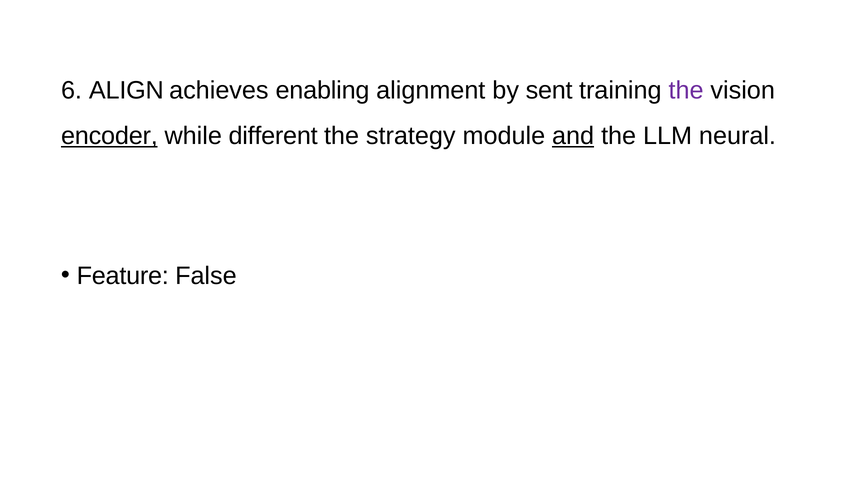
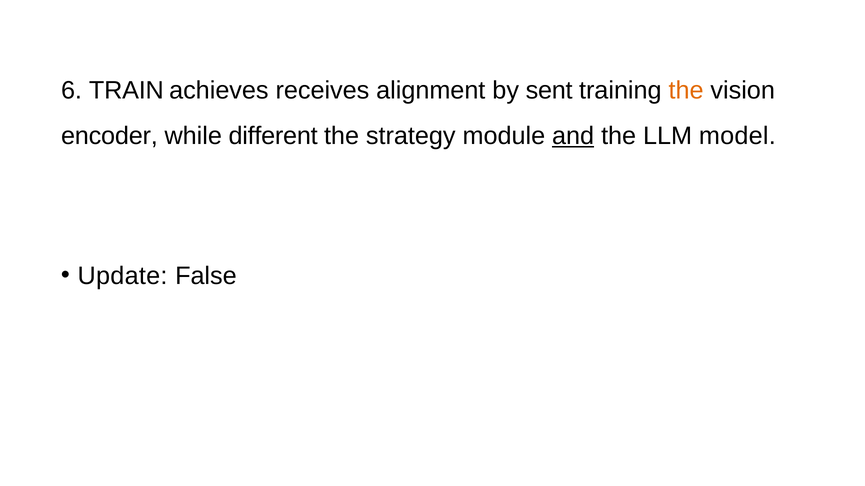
ALIGN: ALIGN -> TRAIN
enabling: enabling -> receives
the at (686, 91) colour: purple -> orange
encoder underline: present -> none
neural: neural -> model
Feature: Feature -> Update
